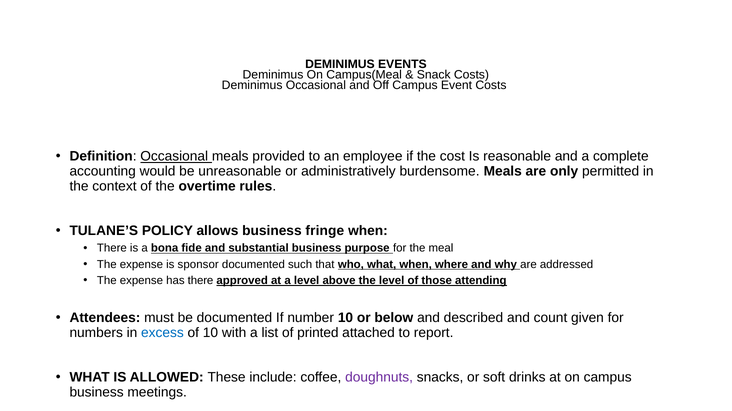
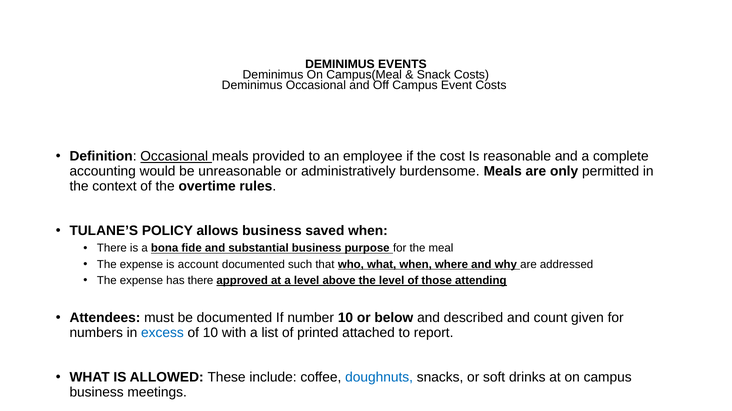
fringe: fringe -> saved
sponsor: sponsor -> account
doughnuts colour: purple -> blue
